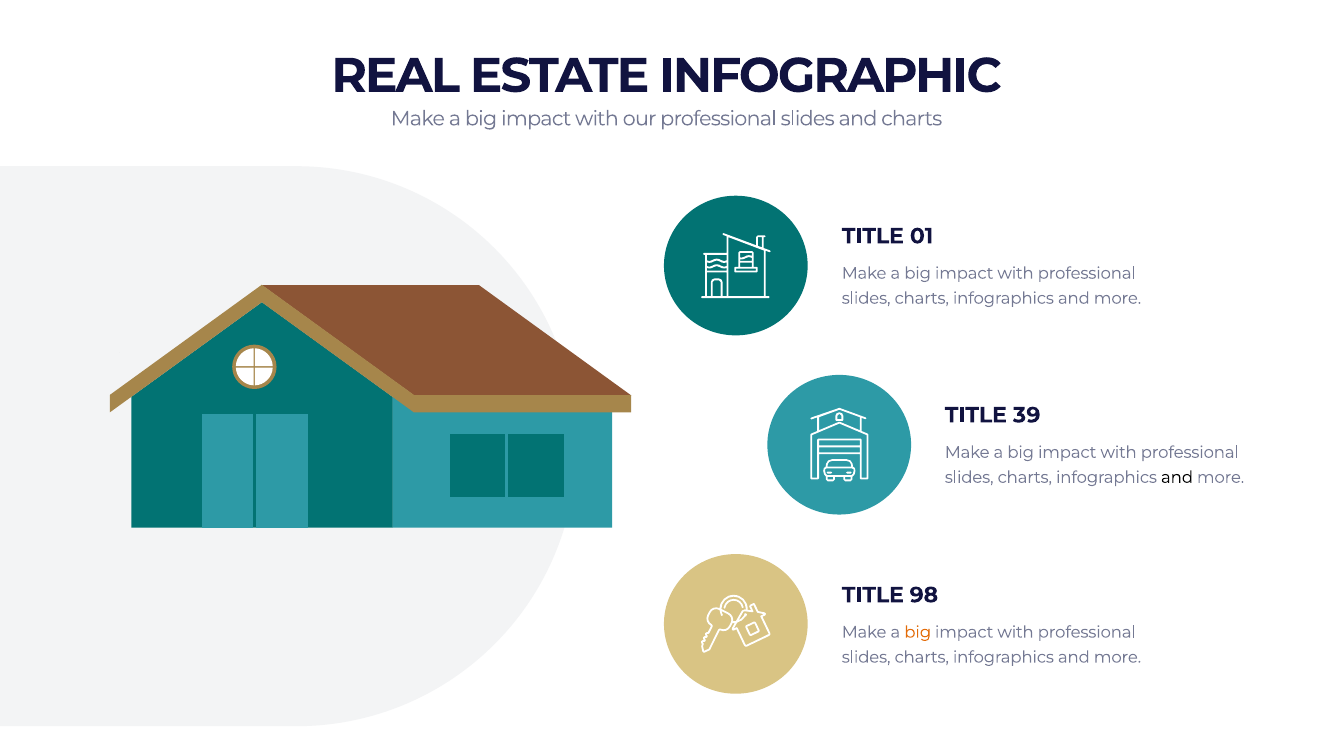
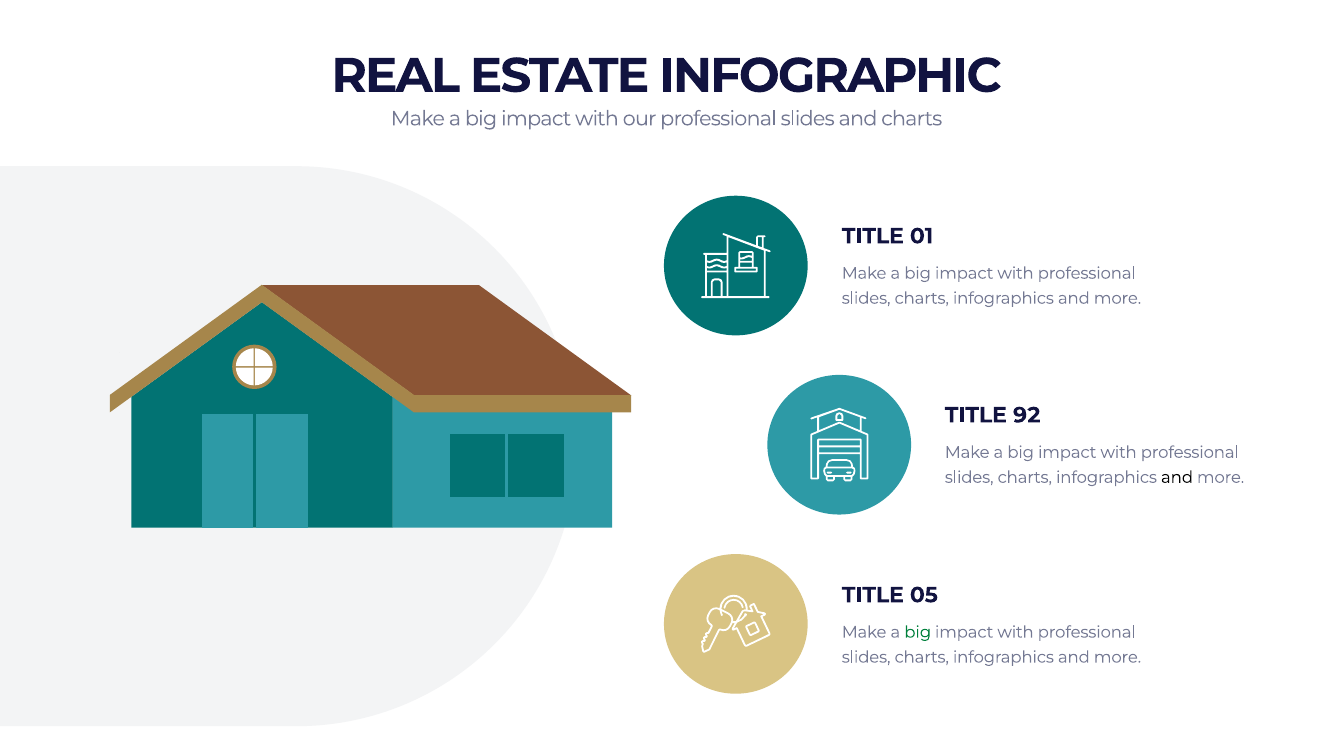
39: 39 -> 92
98: 98 -> 05
big at (918, 632) colour: orange -> green
